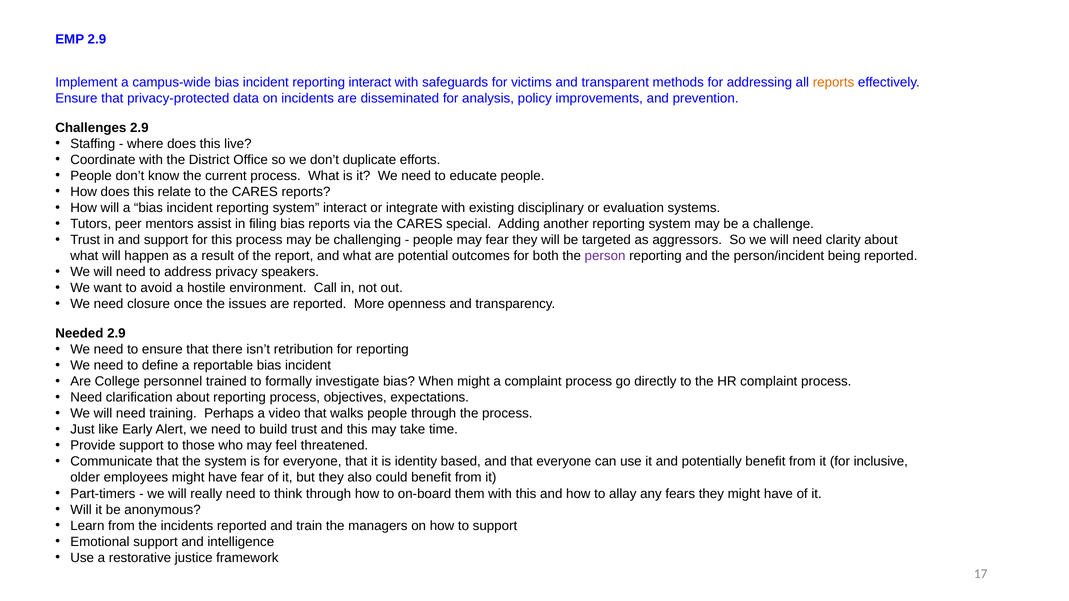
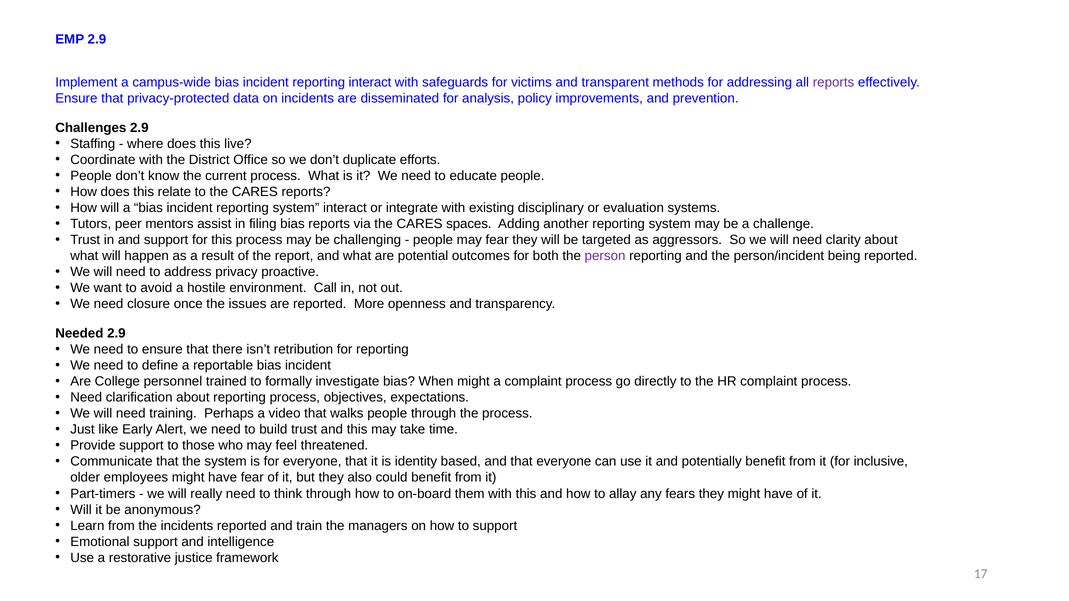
reports at (834, 82) colour: orange -> purple
special: special -> spaces
speakers: speakers -> proactive
